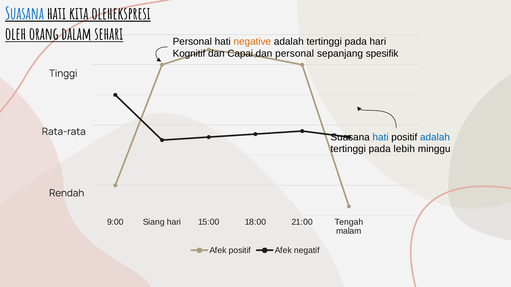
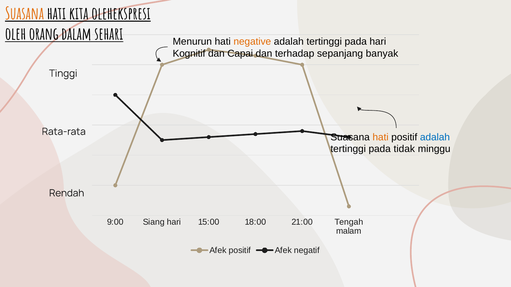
Suasana at (24, 14) colour: blue -> orange
Personal at (192, 42): Personal -> Menurun
dan personal: personal -> terhadap
spesifik: spesifik -> banyak
hati at (381, 137) colour: blue -> orange
lebih: lebih -> tidak
